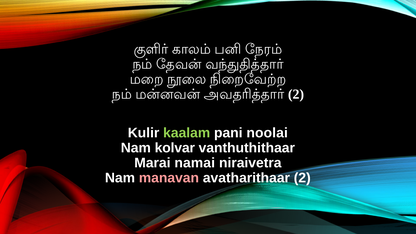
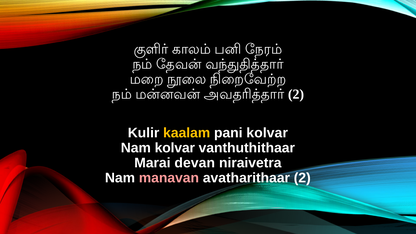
kaalam colour: light green -> yellow
pani noolai: noolai -> kolvar
namai: namai -> devan
